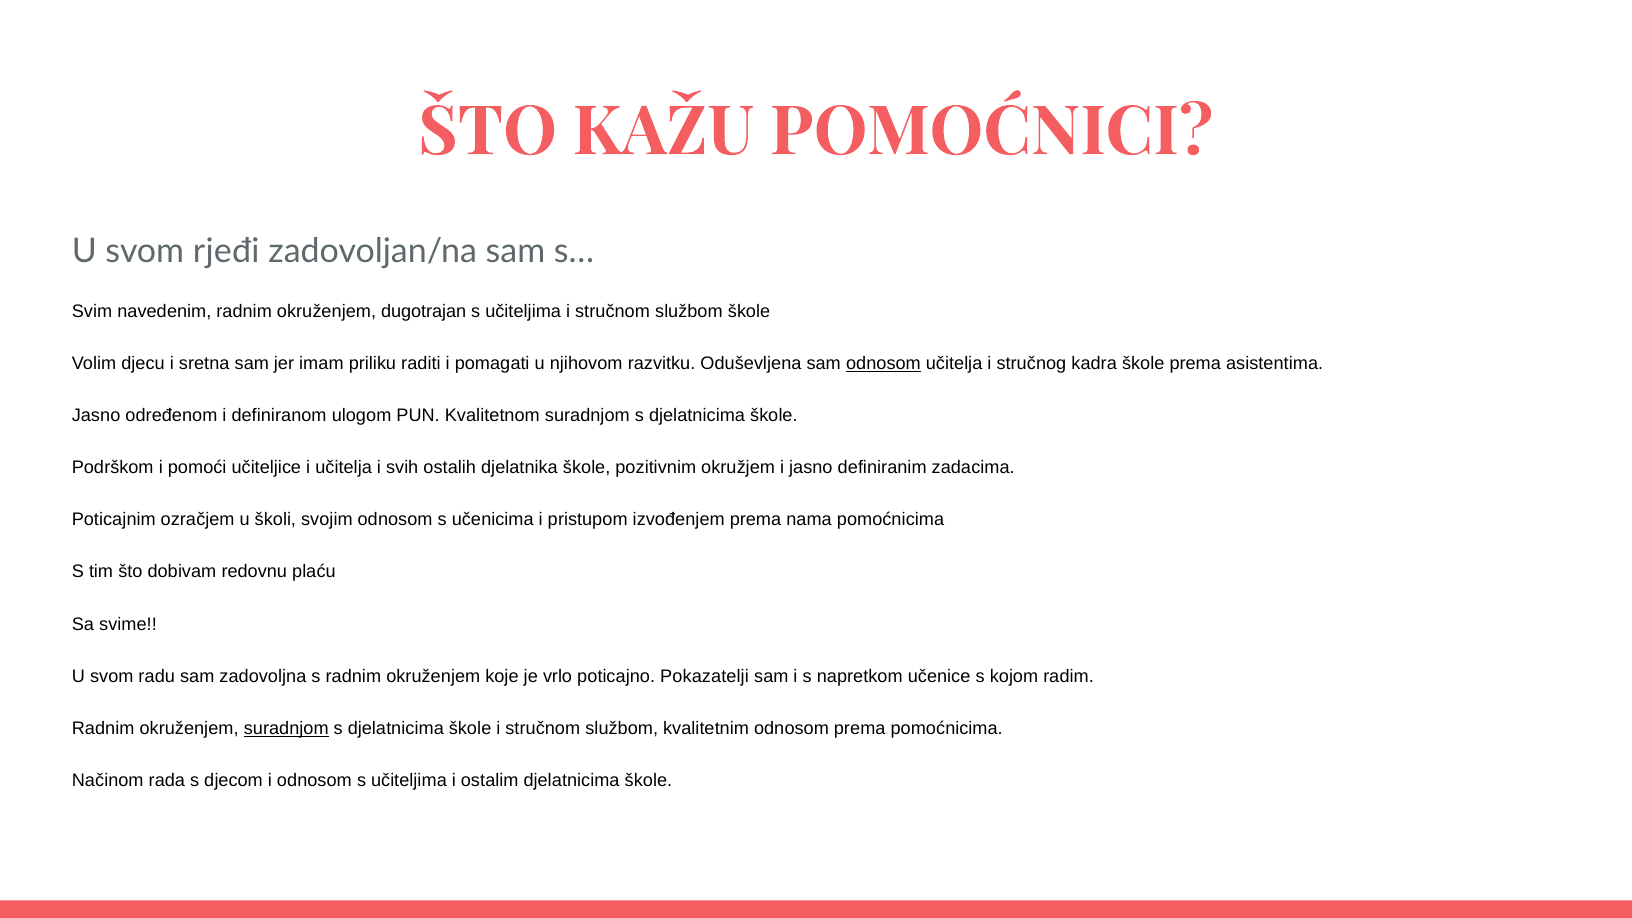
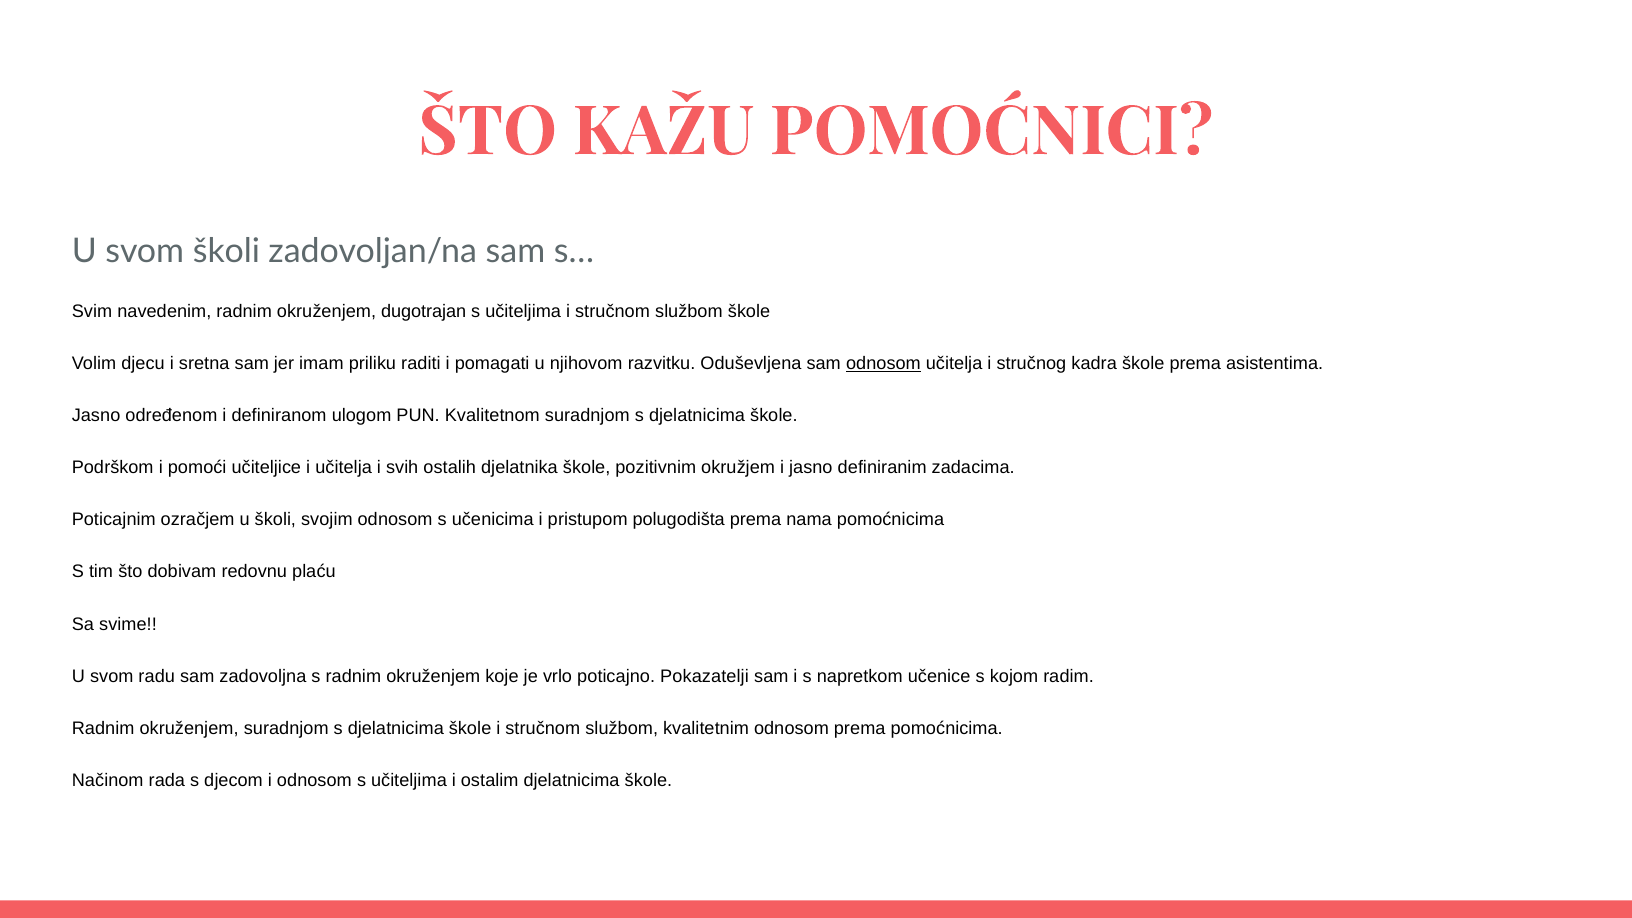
svom rjeđi: rjeđi -> školi
izvođenjem: izvođenjem -> polugodišta
suradnjom at (286, 728) underline: present -> none
